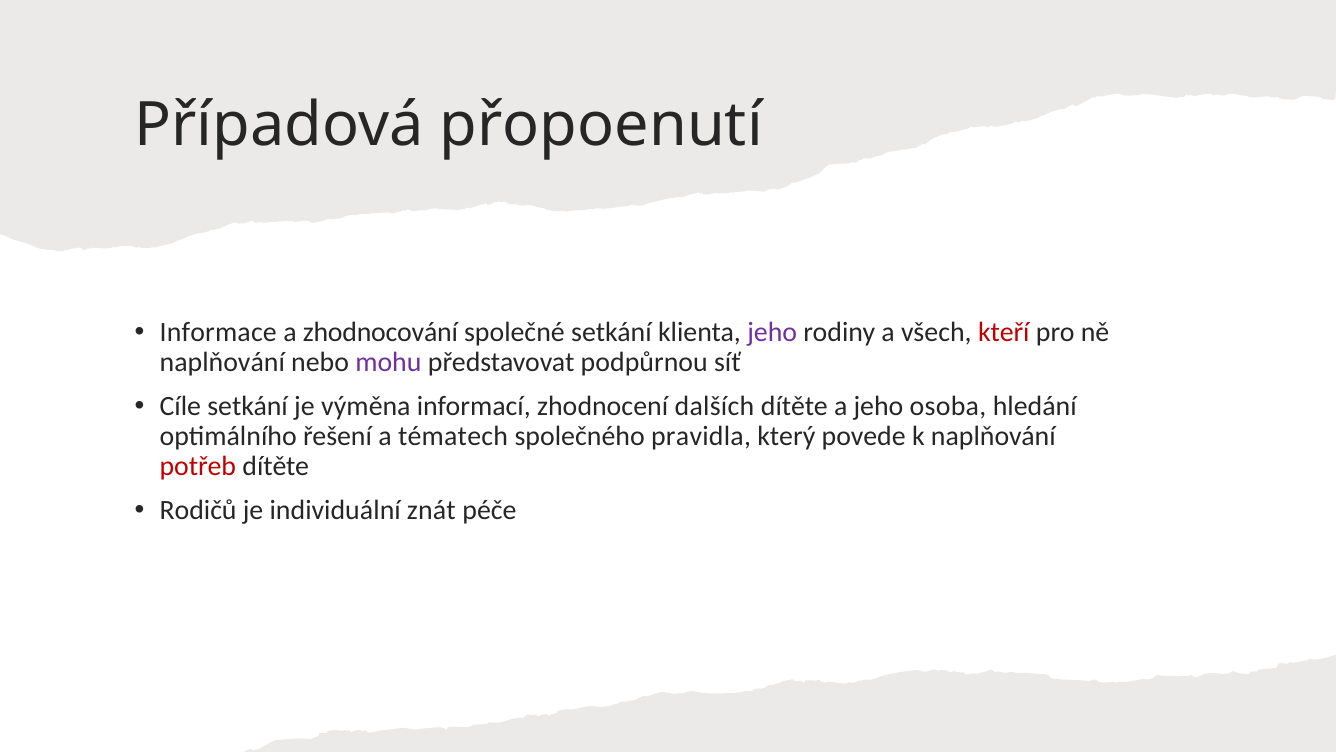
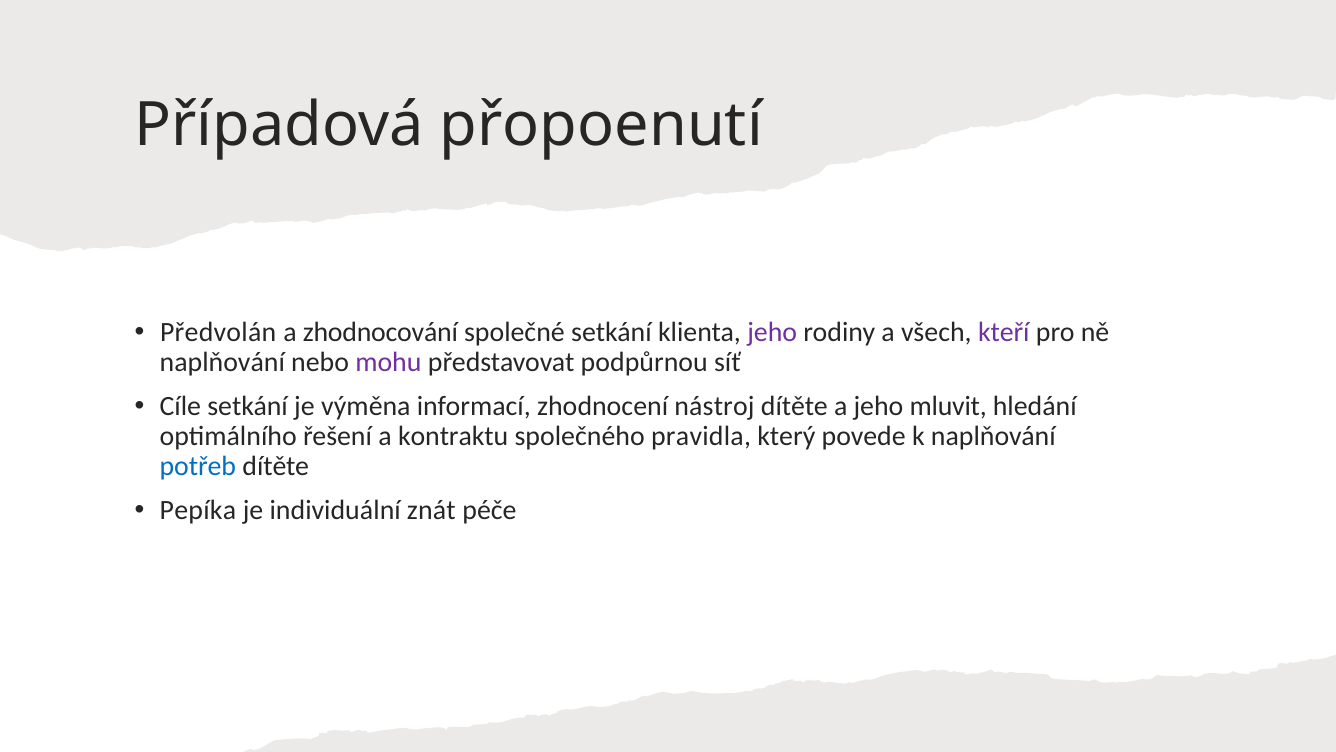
Informace: Informace -> Předvolán
kteří colour: red -> purple
dalších: dalších -> nástroj
osoba: osoba -> mluvit
tématech: tématech -> kontraktu
potřeb colour: red -> blue
Rodičů: Rodičů -> Pepíka
